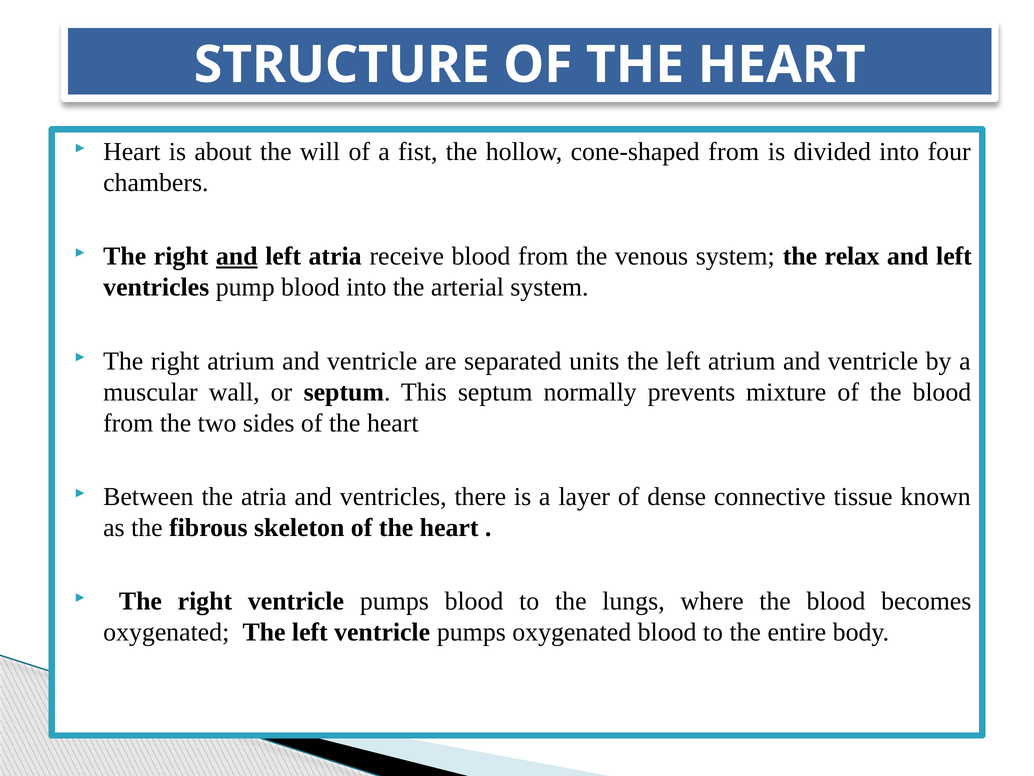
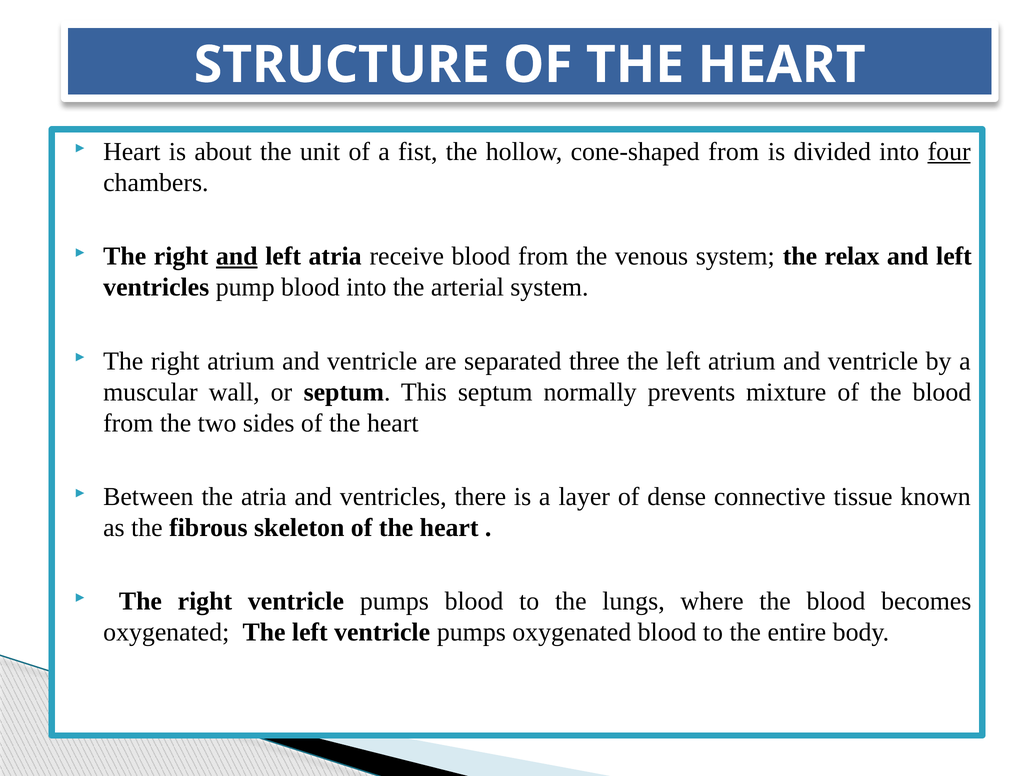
will: will -> unit
four underline: none -> present
units: units -> three
